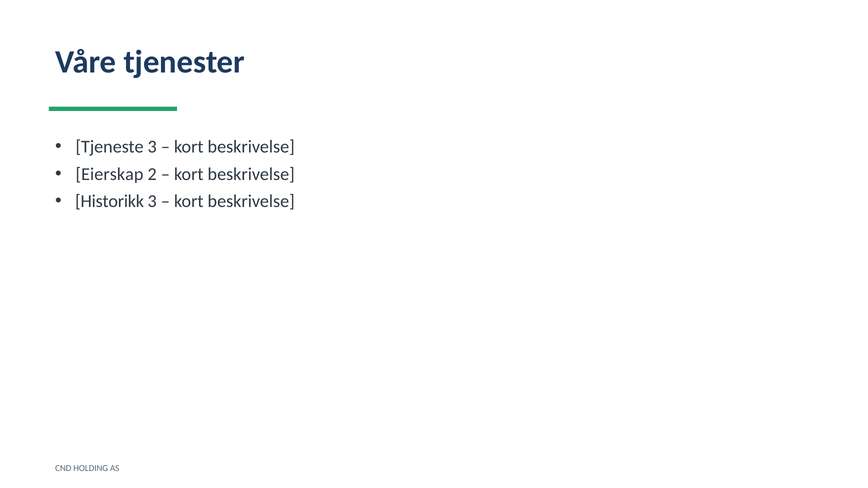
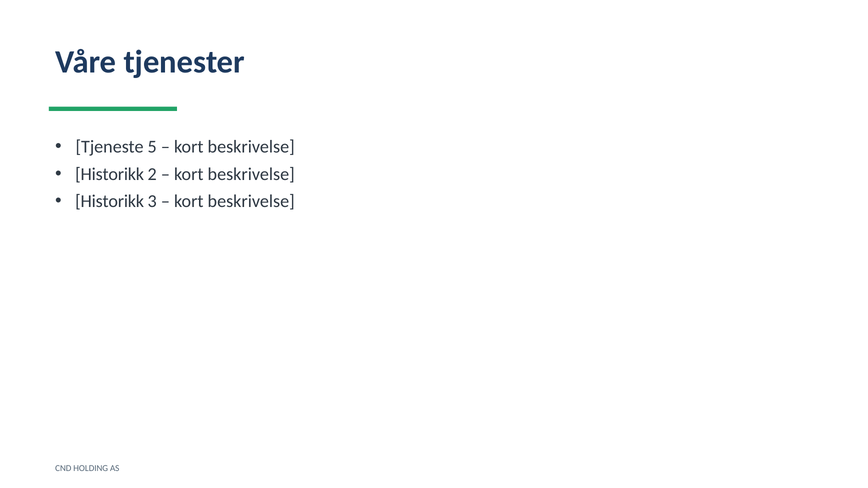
Tjeneste 3: 3 -> 5
Eierskap at (110, 174): Eierskap -> Historikk
